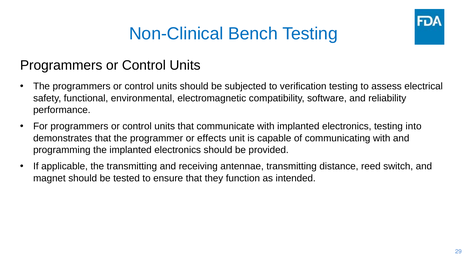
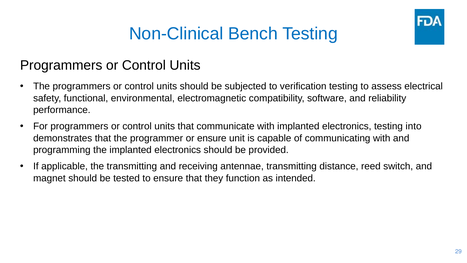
or effects: effects -> ensure
